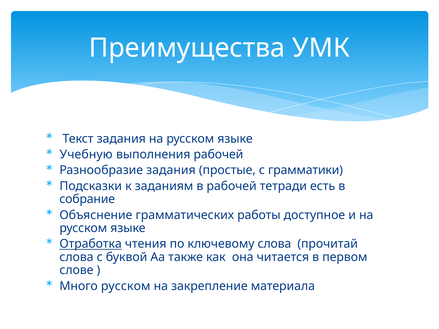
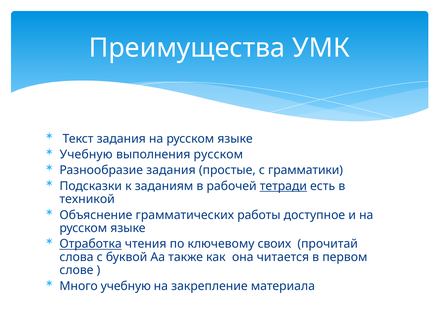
выполнения рабочей: рабочей -> русском
тетради underline: none -> present
собрание: собрание -> техникой
ключевому слова: слова -> своих
Много русском: русском -> учебную
